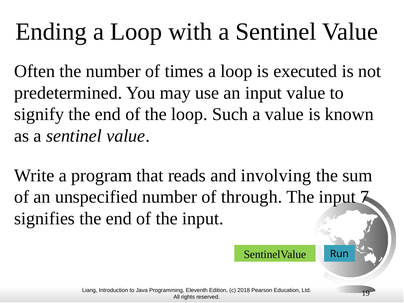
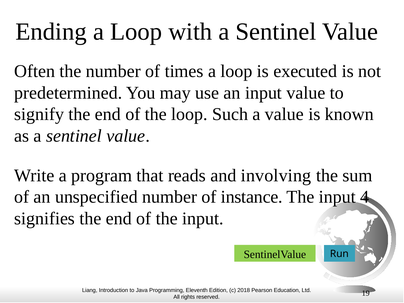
through: through -> instance
7: 7 -> 4
